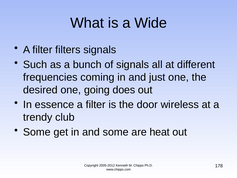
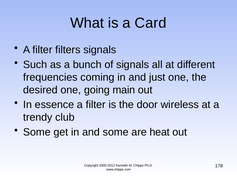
Wide: Wide -> Card
does: does -> main
